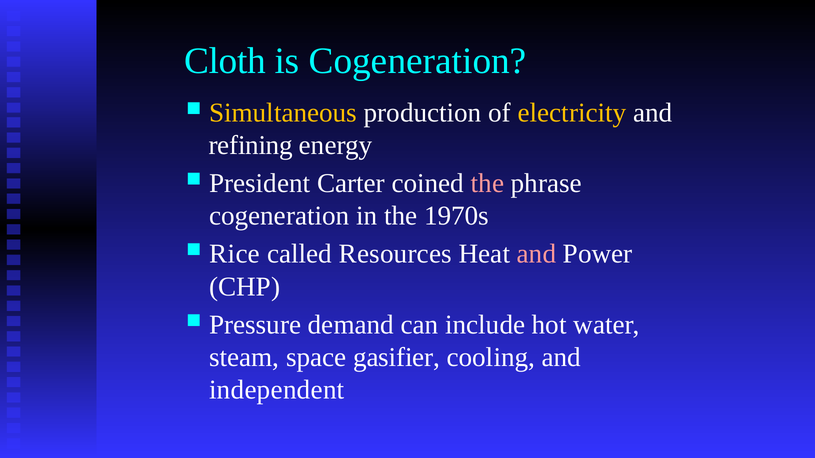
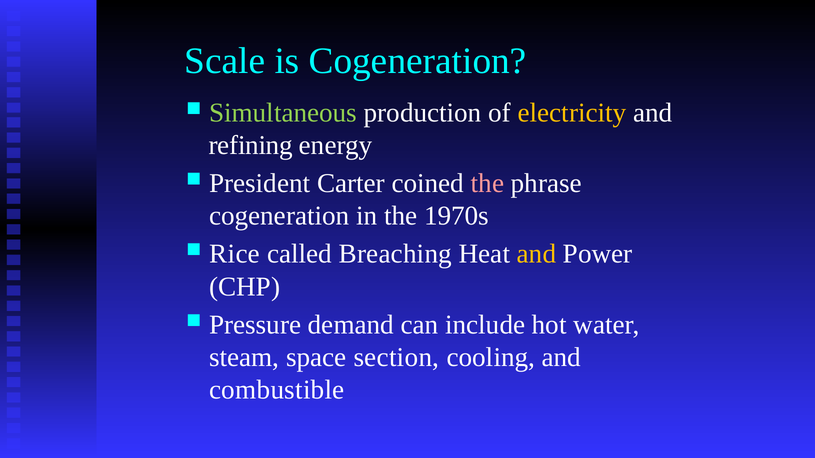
Cloth: Cloth -> Scale
Simultaneous colour: yellow -> light green
Resources: Resources -> Breaching
and at (537, 254) colour: pink -> yellow
gasifier: gasifier -> section
independent: independent -> combustible
